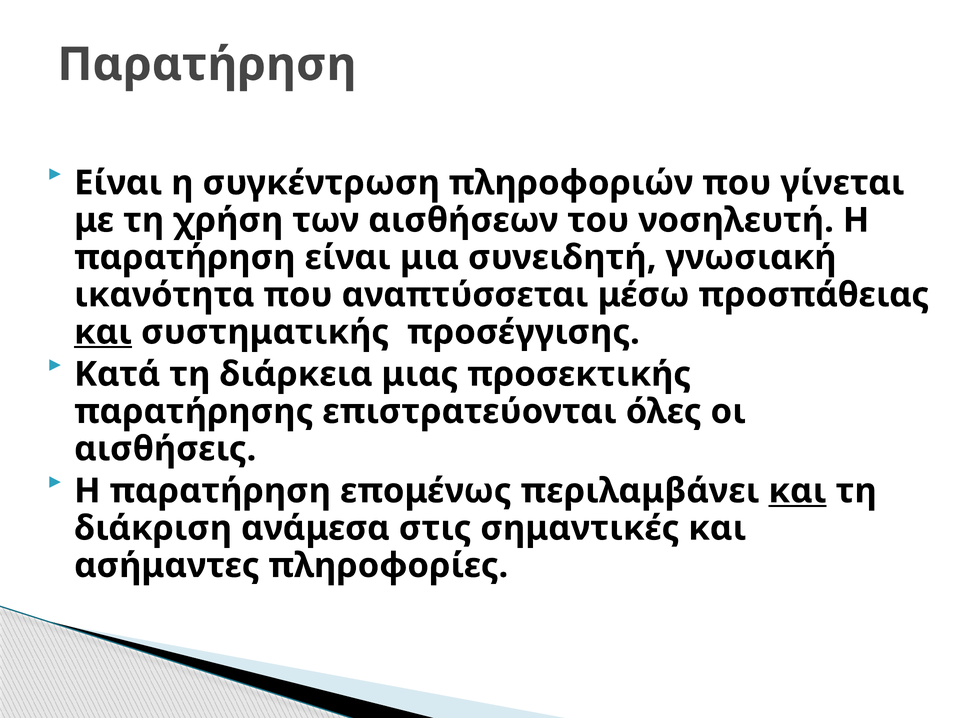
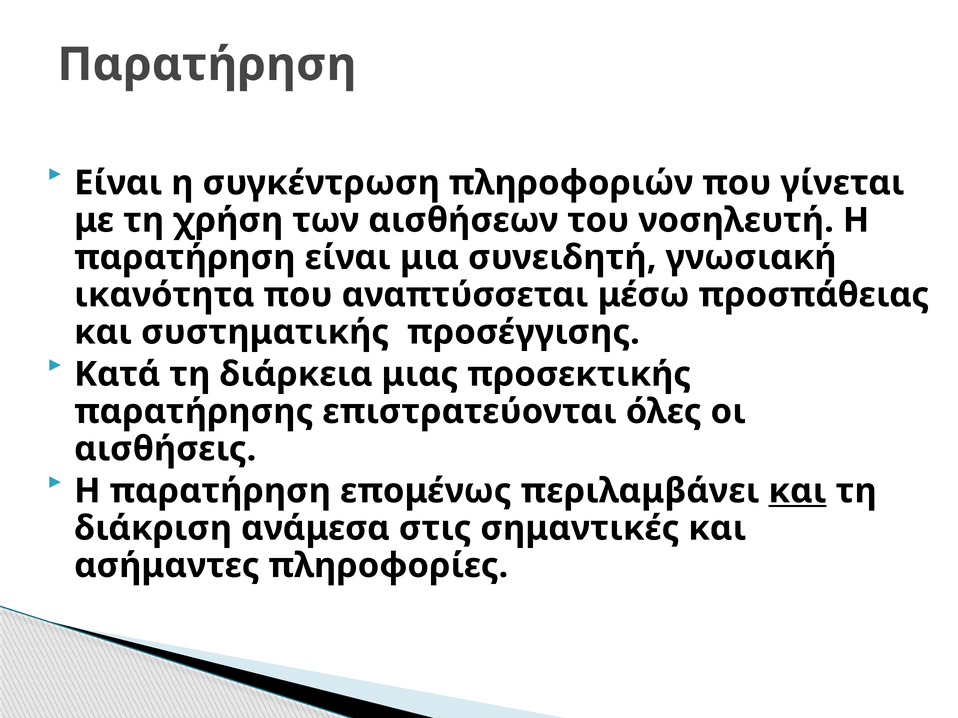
και at (103, 332) underline: present -> none
